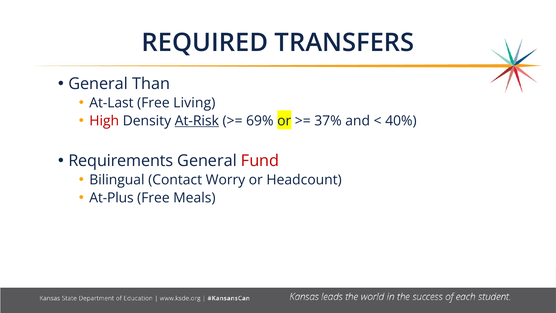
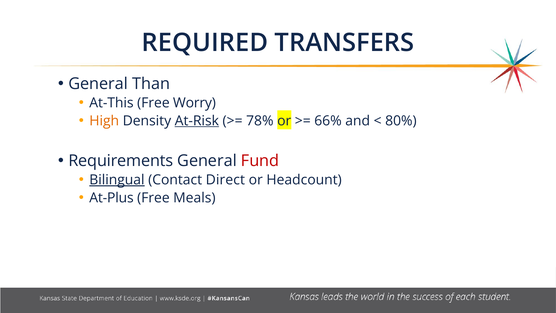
At-Last: At-Last -> At-This
Living: Living -> Worry
High colour: red -> orange
69%: 69% -> 78%
37%: 37% -> 66%
40%: 40% -> 80%
Bilingual underline: none -> present
Worry: Worry -> Direct
